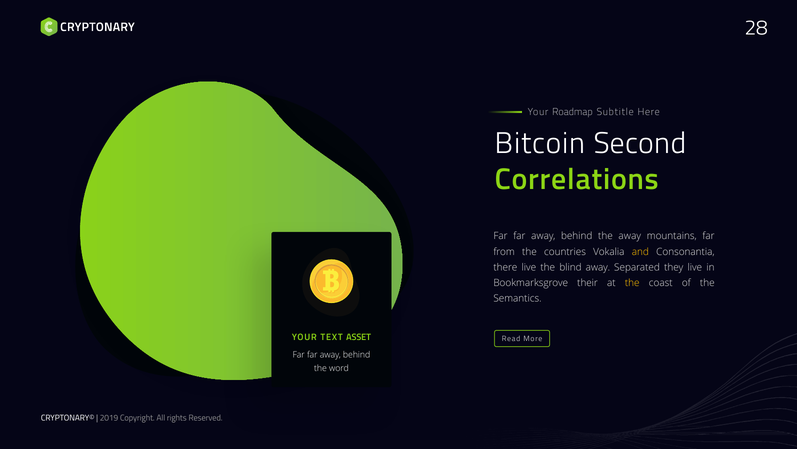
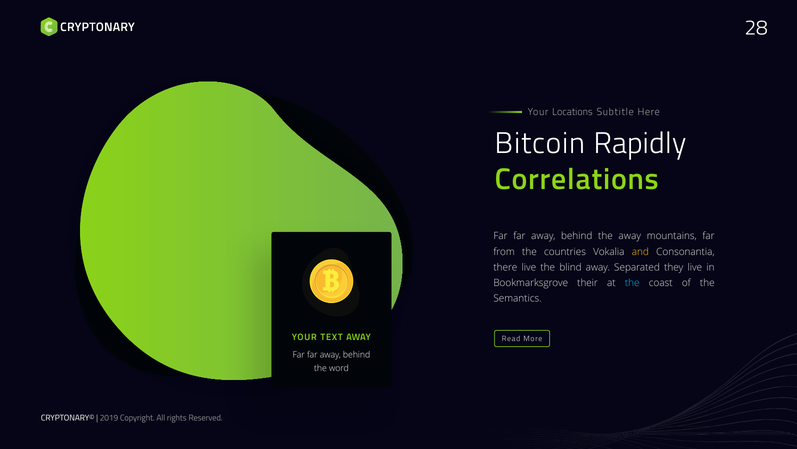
Roadmap: Roadmap -> Locations
Second: Second -> Rapidly
the at (632, 282) colour: yellow -> light blue
TEXT ASSET: ASSET -> AWAY
